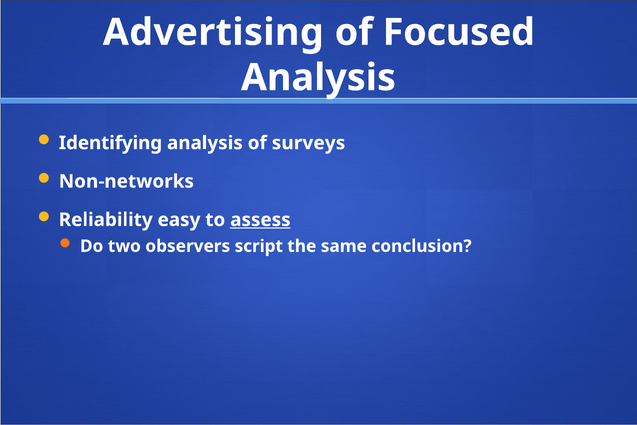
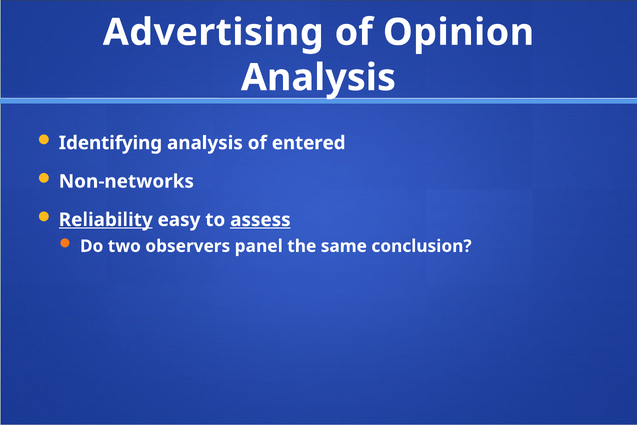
Focused: Focused -> Opinion
surveys: surveys -> entered
Reliability underline: none -> present
script: script -> panel
